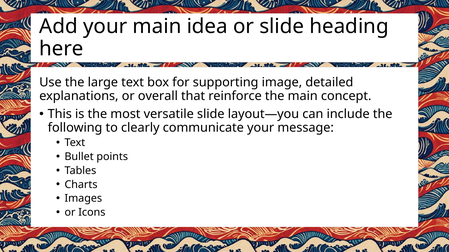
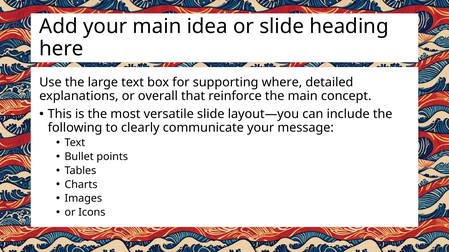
image: image -> where
